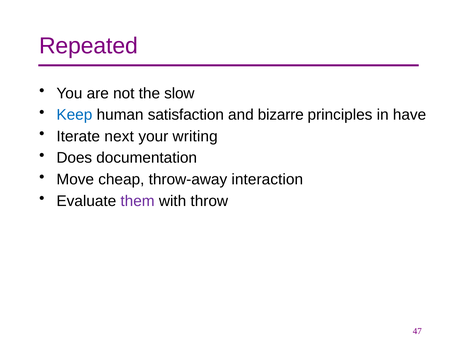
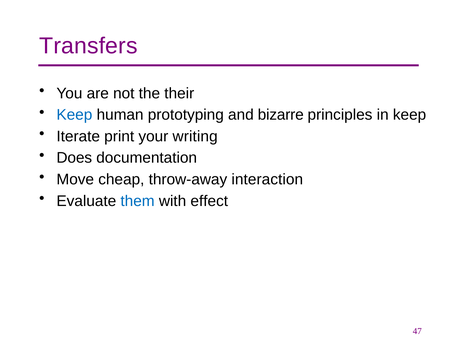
Repeated: Repeated -> Transfers
slow: slow -> their
satisfaction: satisfaction -> prototyping
in have: have -> keep
next: next -> print
them colour: purple -> blue
throw: throw -> effect
